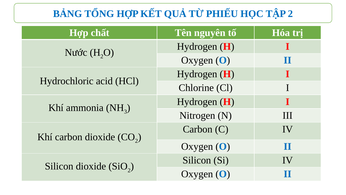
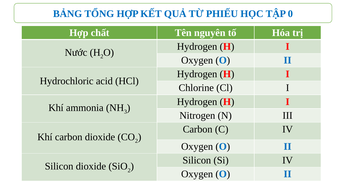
TẬP 2: 2 -> 0
